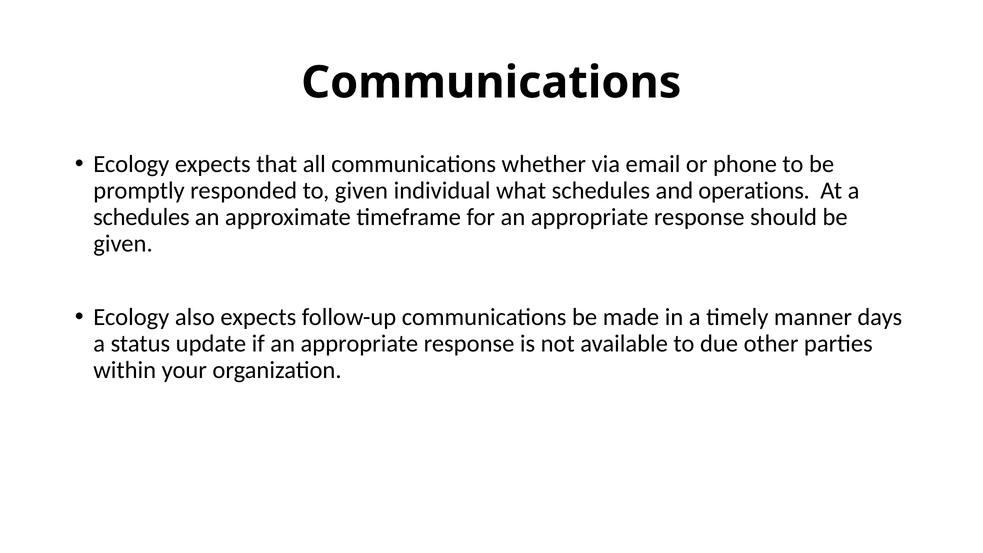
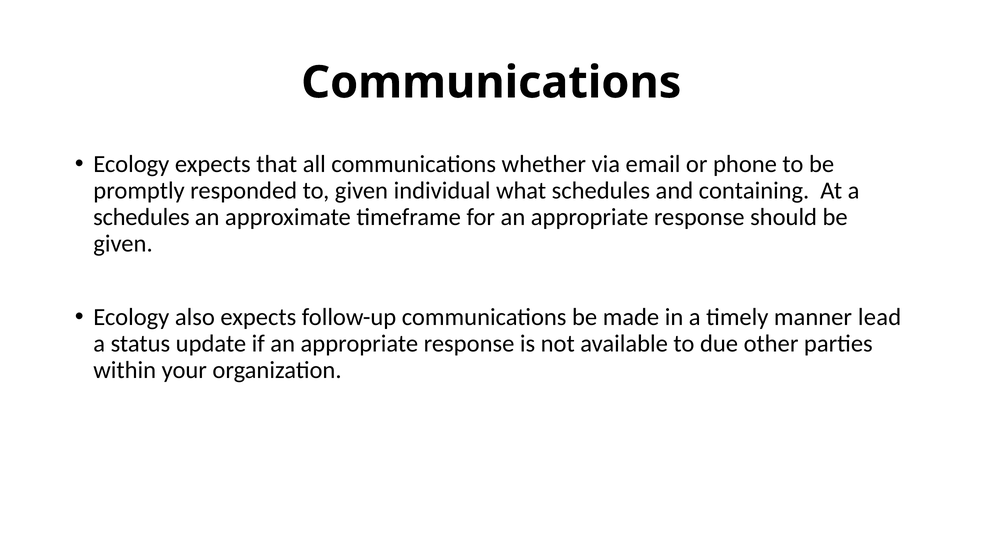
operations: operations -> containing
days: days -> lead
